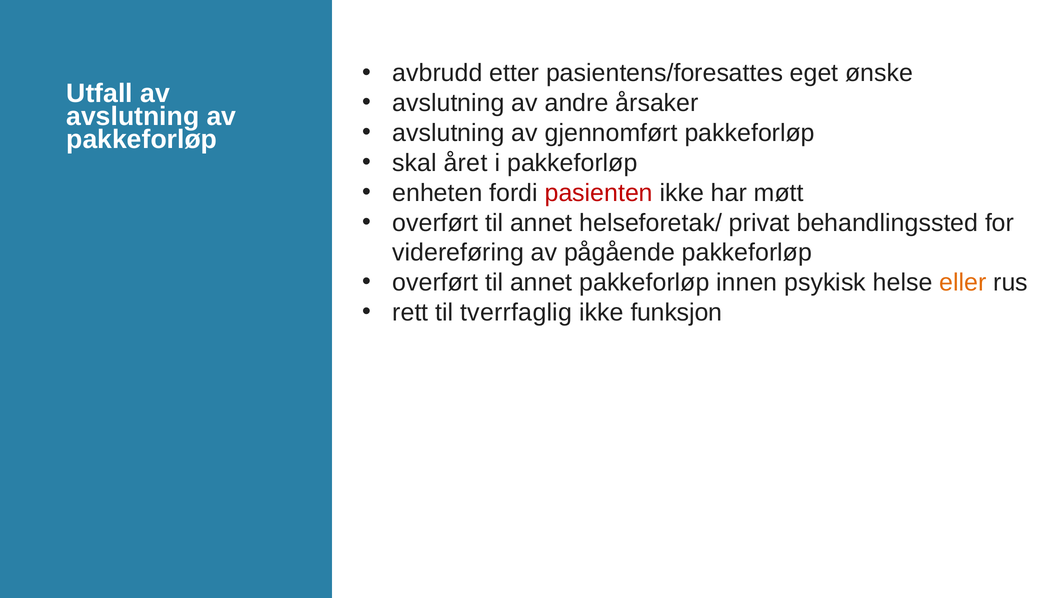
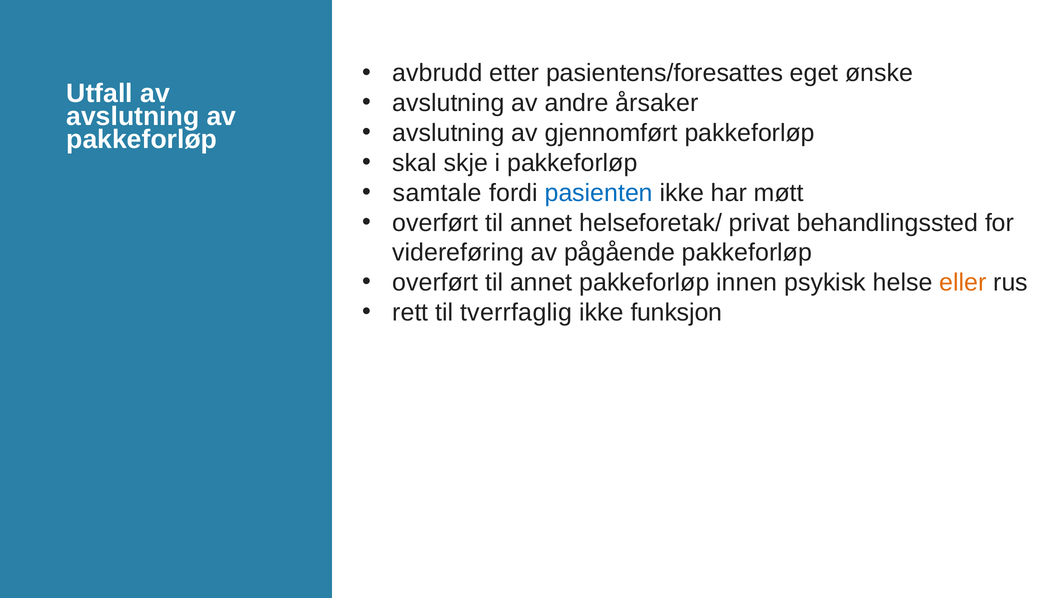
året: året -> skje
enheten: enheten -> samtale
pasienten colour: red -> blue
